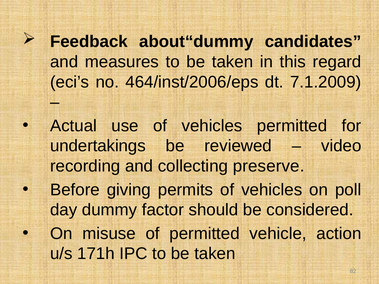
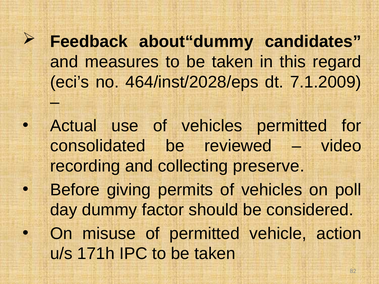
464/inst/2006/eps: 464/inst/2006/eps -> 464/inst/2028/eps
undertakings: undertakings -> consolidated
